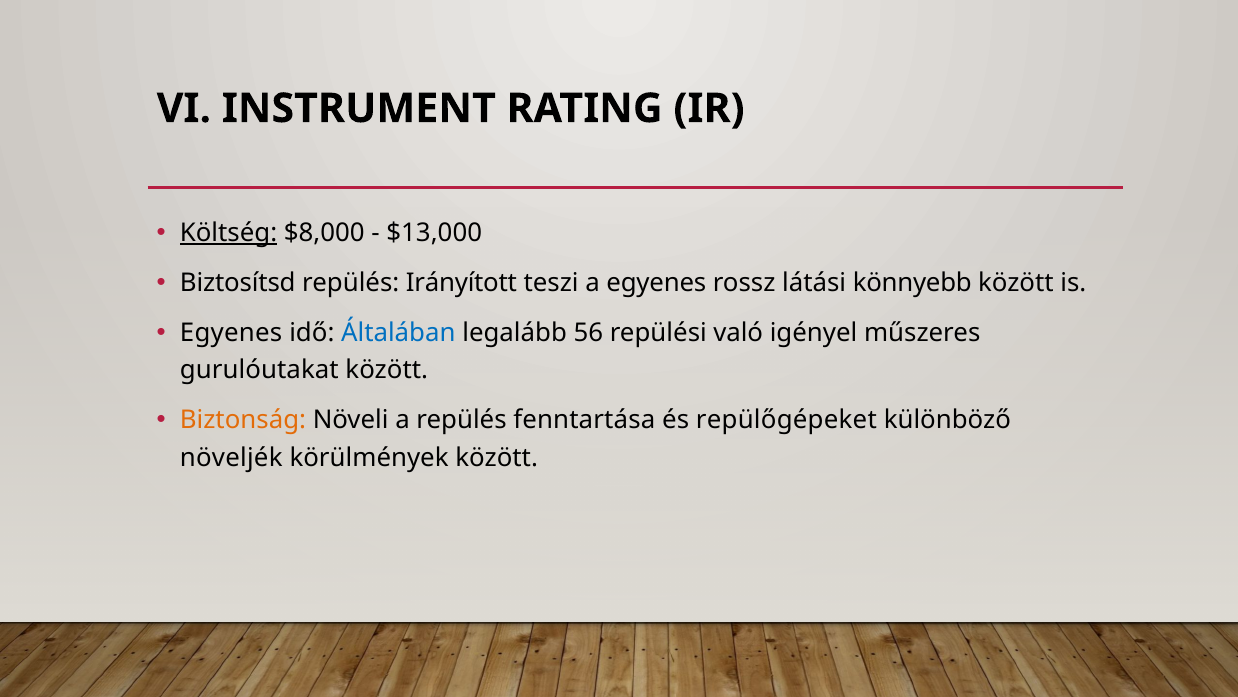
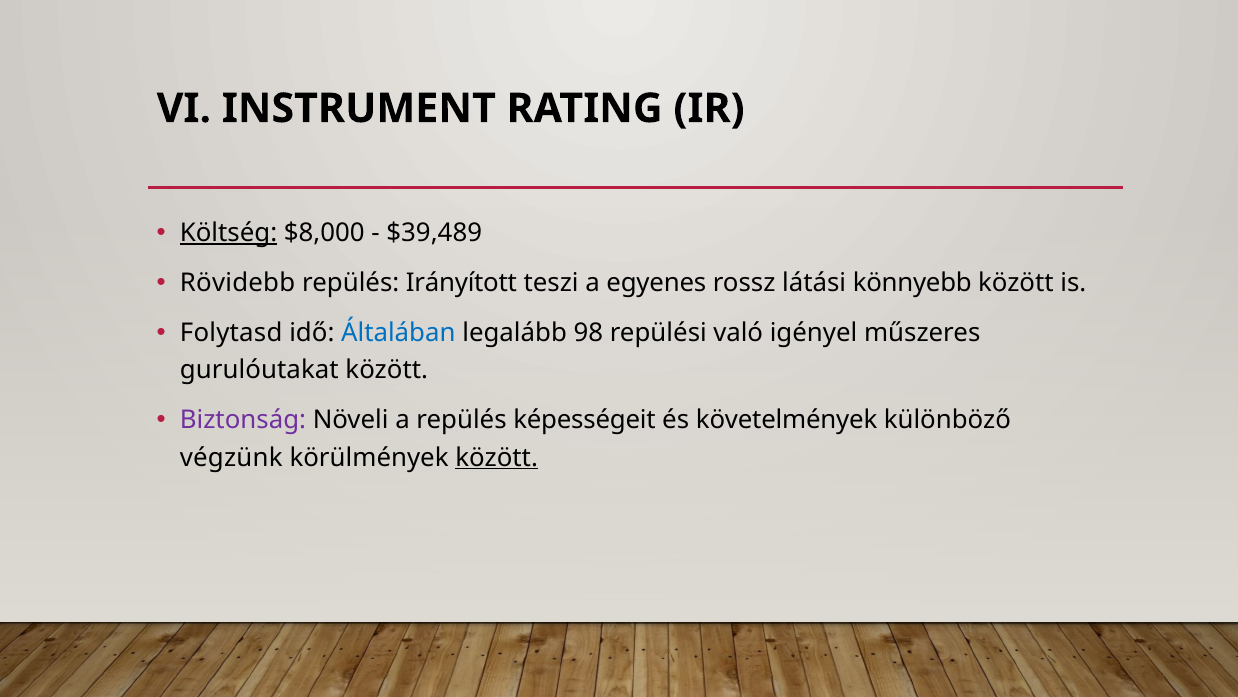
$13,000: $13,000 -> $39,489
Biztosítsd: Biztosítsd -> Rövidebb
Egyenes at (231, 333): Egyenes -> Folytasd
56: 56 -> 98
Biztonság colour: orange -> purple
fenntartása: fenntartása -> képességeit
repülőgépeket: repülőgépeket -> követelmények
növeljék: növeljék -> végzünk
között at (497, 457) underline: none -> present
